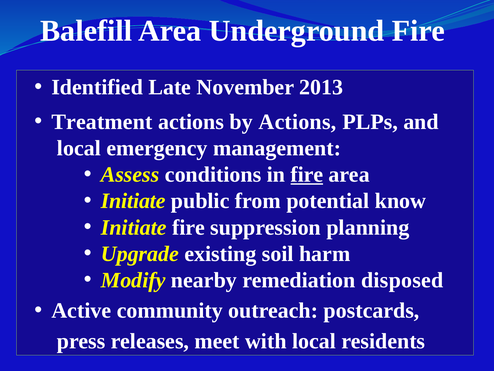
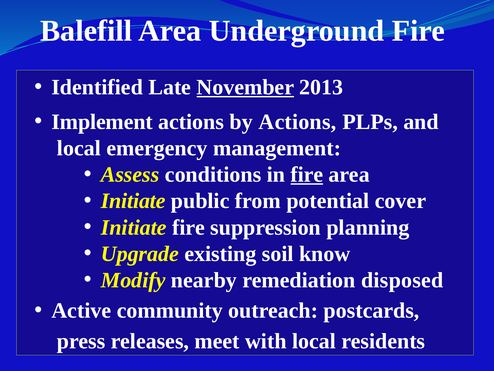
November underline: none -> present
Treatment: Treatment -> Implement
know: know -> cover
harm: harm -> know
